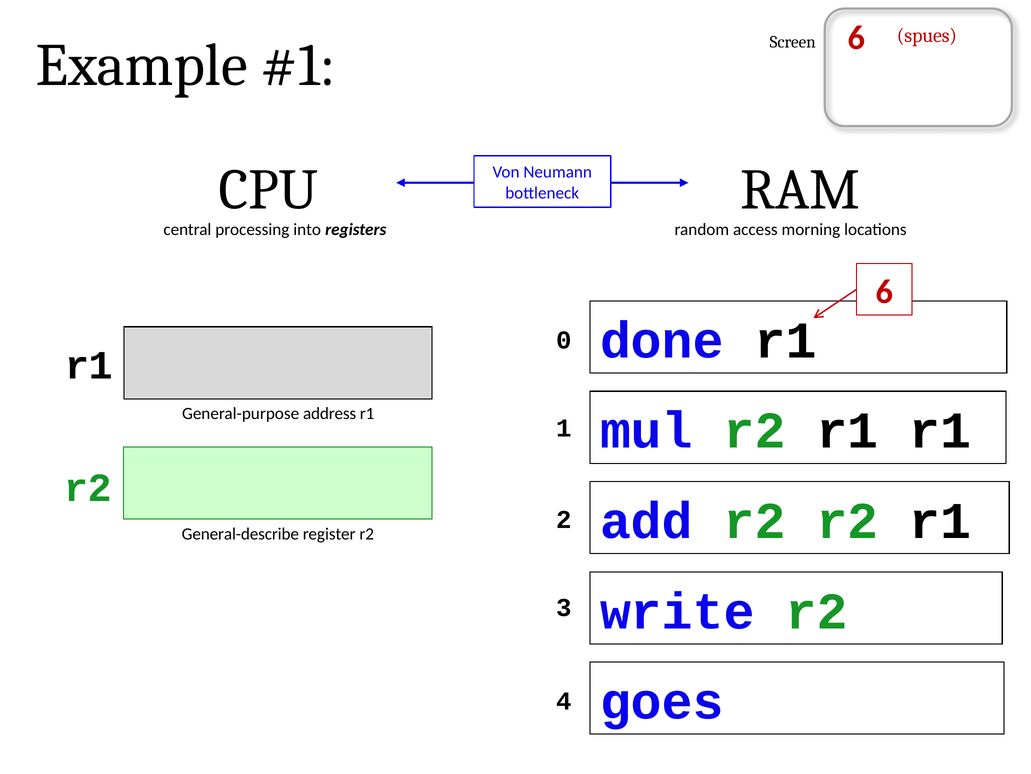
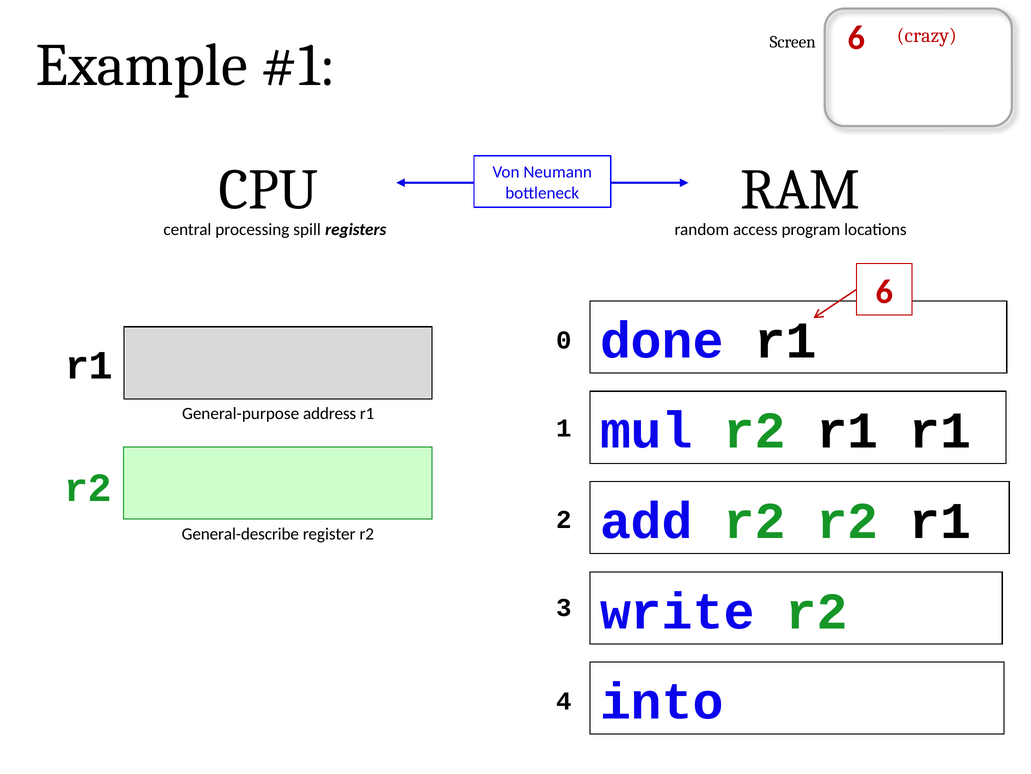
spues: spues -> crazy
into: into -> spill
morning: morning -> program
goes: goes -> into
